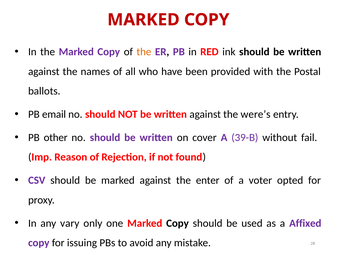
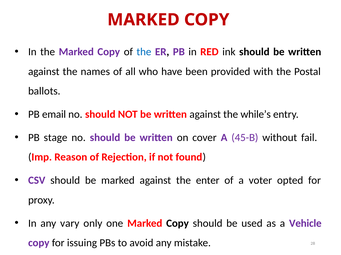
the at (144, 52) colour: orange -> blue
were’s: were’s -> while’s
other: other -> stage
39-B: 39-B -> 45-B
Affixed: Affixed -> Vehicle
